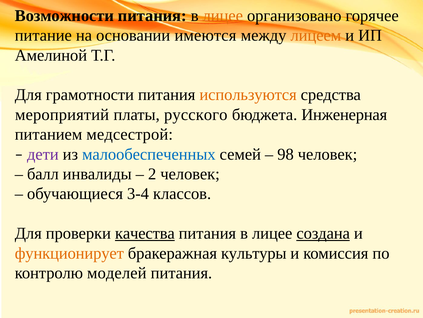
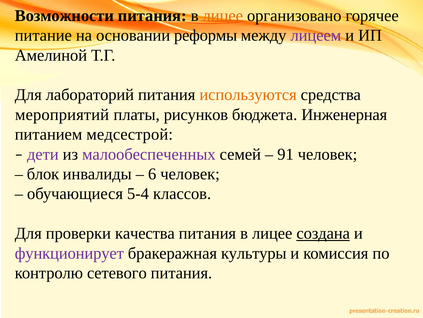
имеются: имеются -> реформы
лицеем colour: orange -> purple
грамотности: грамотности -> лабораторий
русского: русского -> рисунков
малообеспеченных colour: blue -> purple
98: 98 -> 91
балл: балл -> блок
2: 2 -> 6
3-4: 3-4 -> 5-4
качества underline: present -> none
функционирует colour: orange -> purple
моделей: моделей -> сетевого
